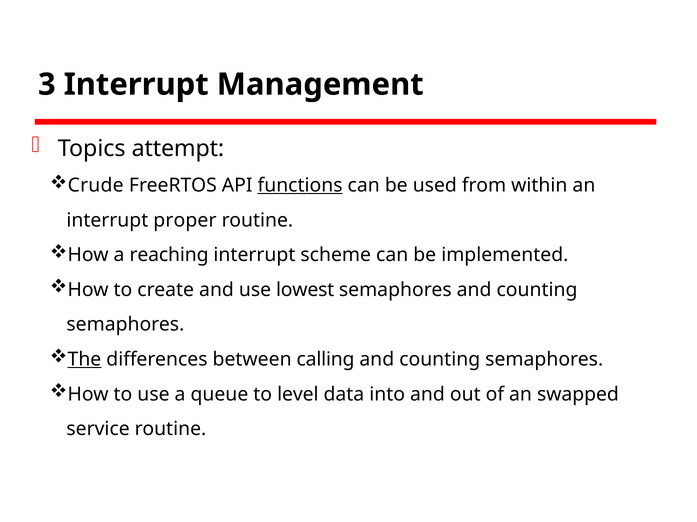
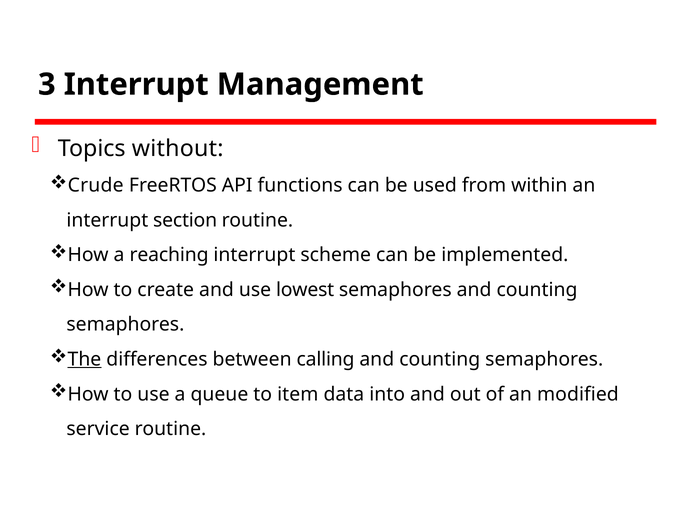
attempt: attempt -> without
functions underline: present -> none
proper: proper -> section
level: level -> item
swapped: swapped -> modified
